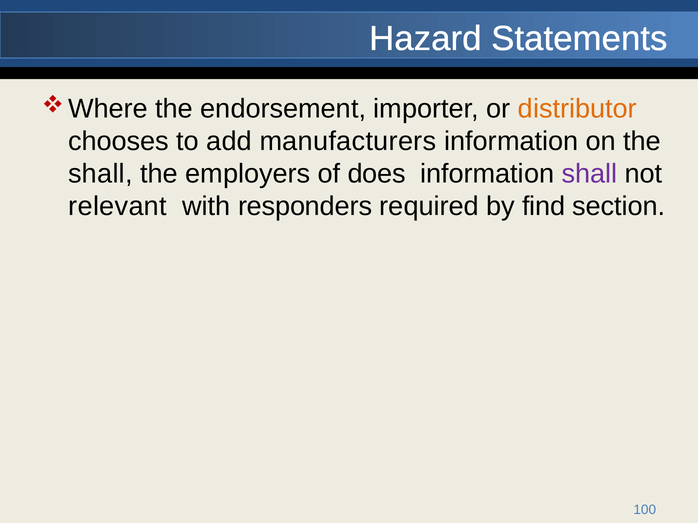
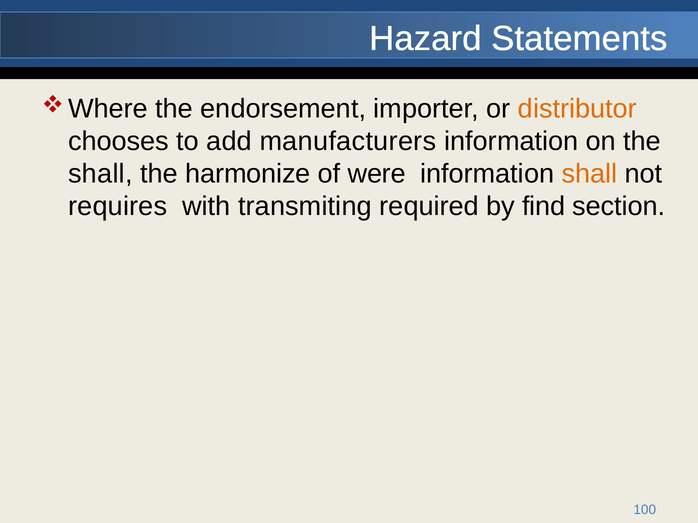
employers: employers -> harmonize
does: does -> were
shall at (589, 174) colour: purple -> orange
relevant: relevant -> requires
responders: responders -> transmiting
